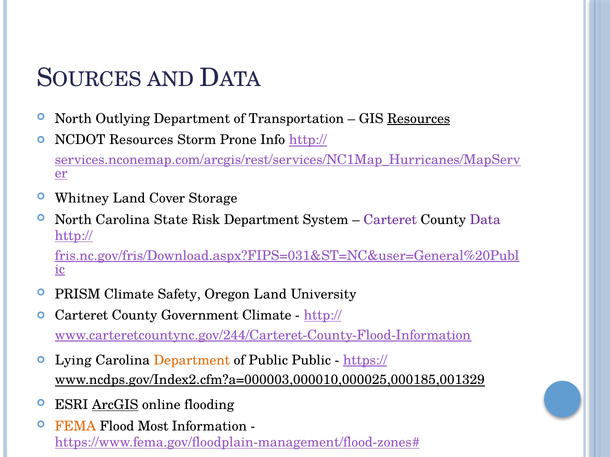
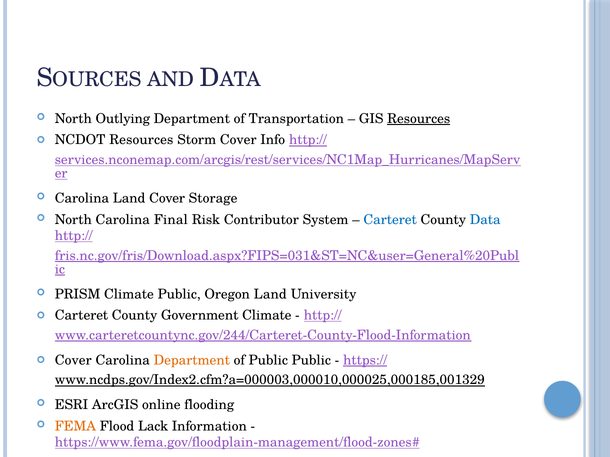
Storm Prone: Prone -> Cover
Whitney at (82, 198): Whitney -> Carolina
State: State -> Final
Risk Department: Department -> Contributor
Carteret at (390, 220) colour: purple -> blue
Data colour: purple -> blue
Climate Safety: Safety -> Public
Lying at (73, 361): Lying -> Cover
ArcGIS underline: present -> none
Most: Most -> Lack
